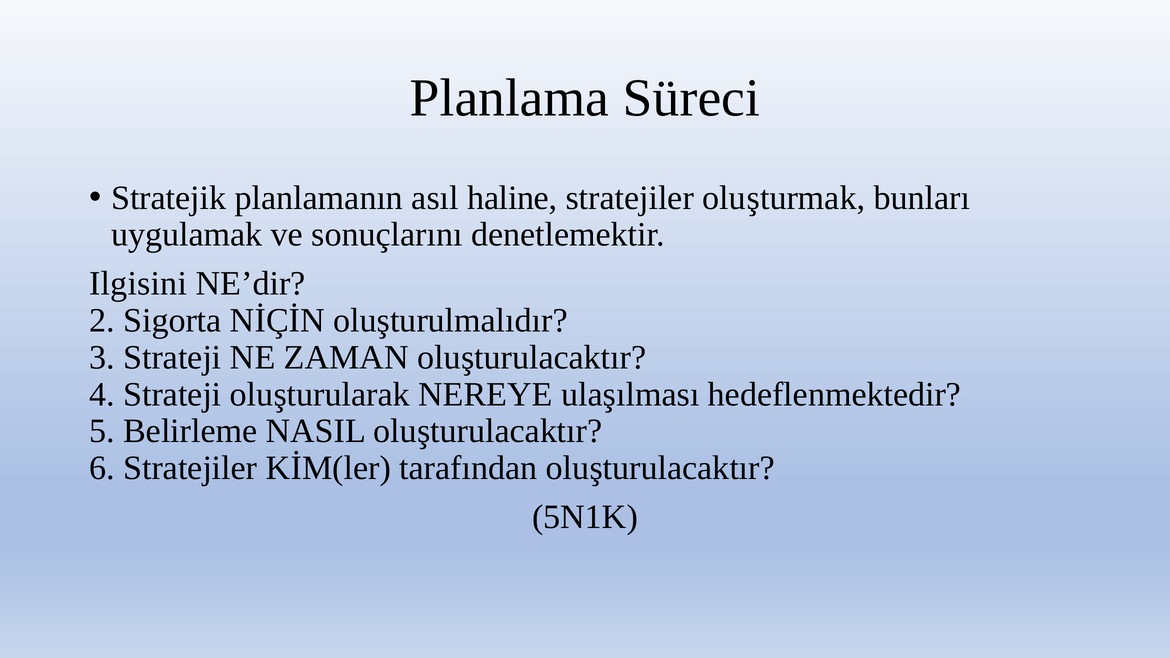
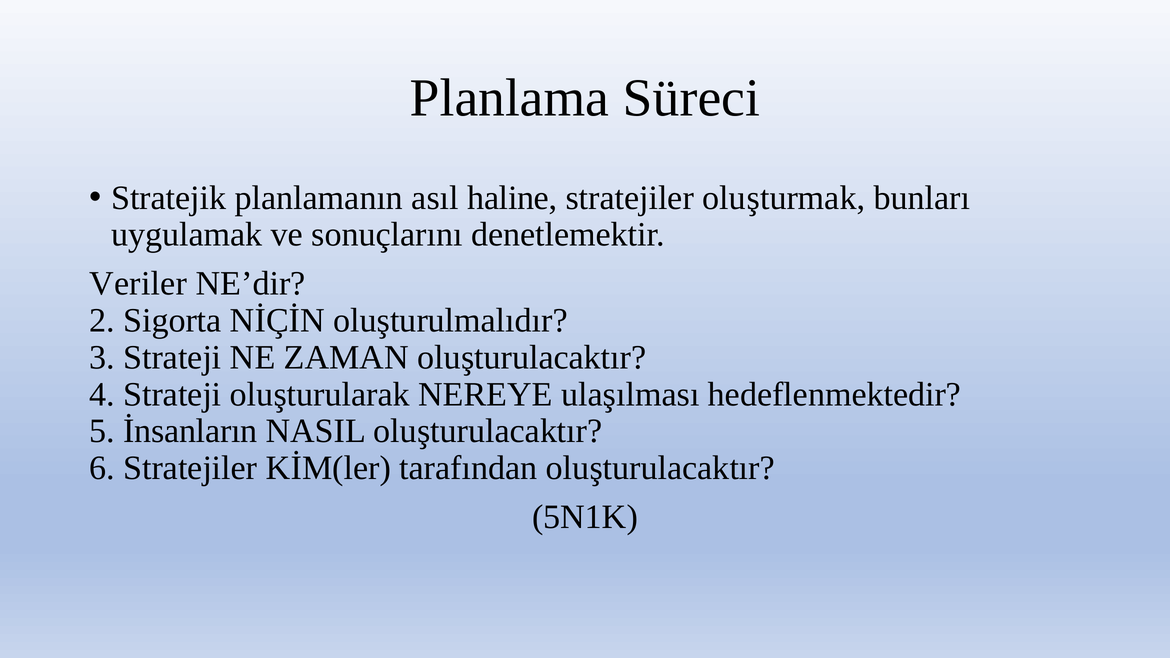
Ilgisini: Ilgisini -> Veriler
Belirleme: Belirleme -> İnsanların
